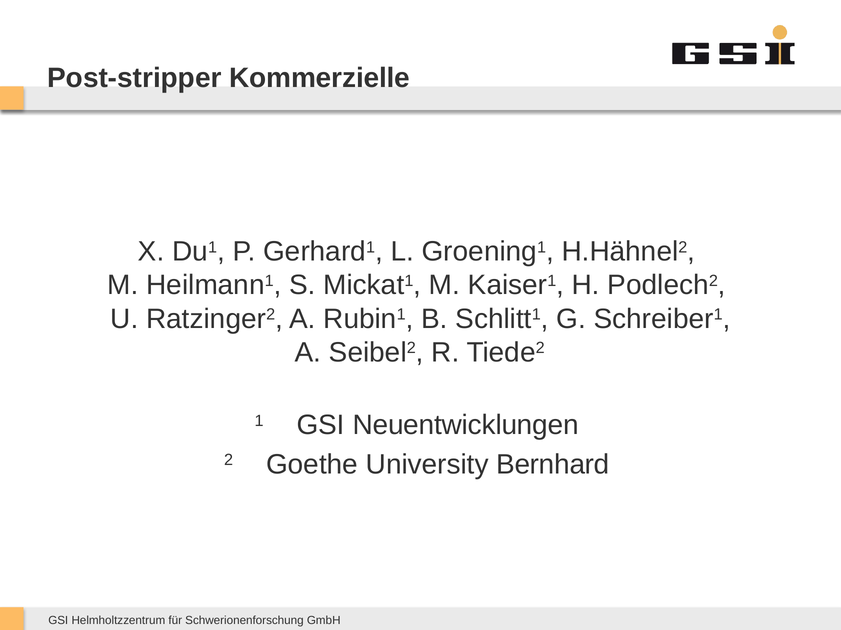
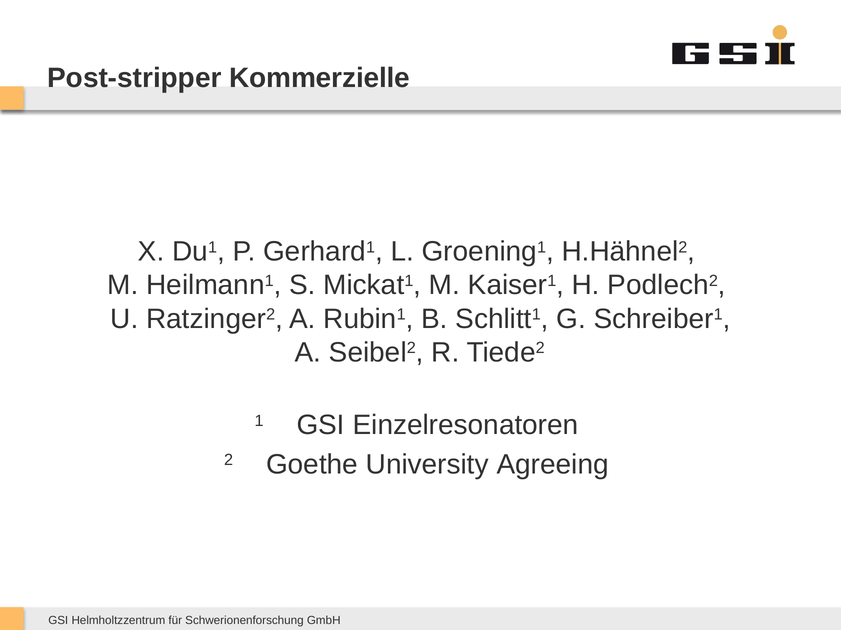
Neuentwicklungen: Neuentwicklungen -> Einzelresonatoren
Bernhard: Bernhard -> Agreeing
